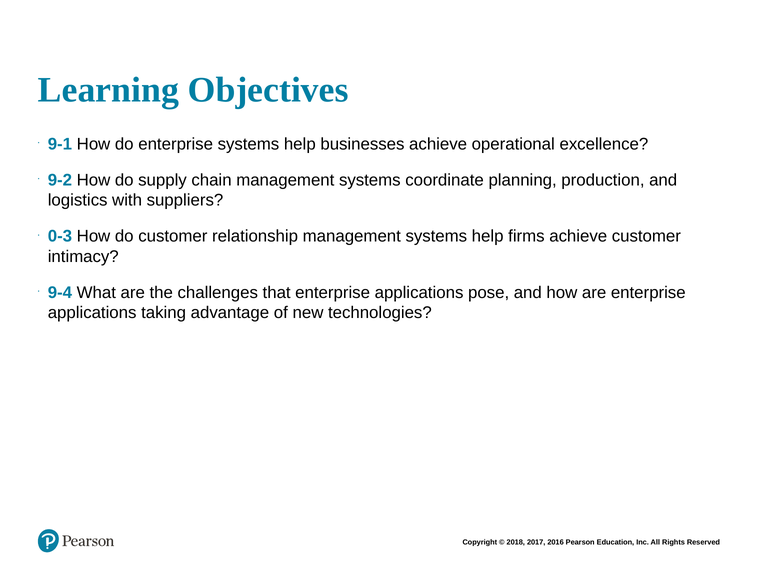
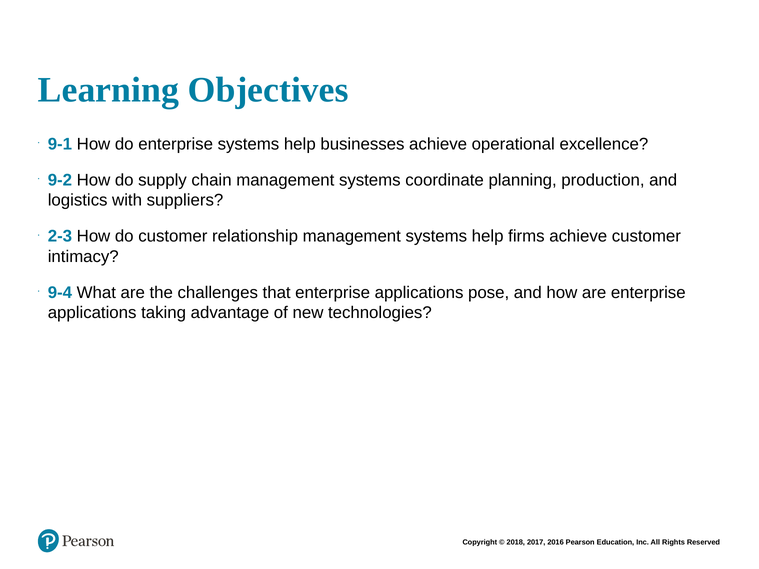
0-3: 0-3 -> 2-3
